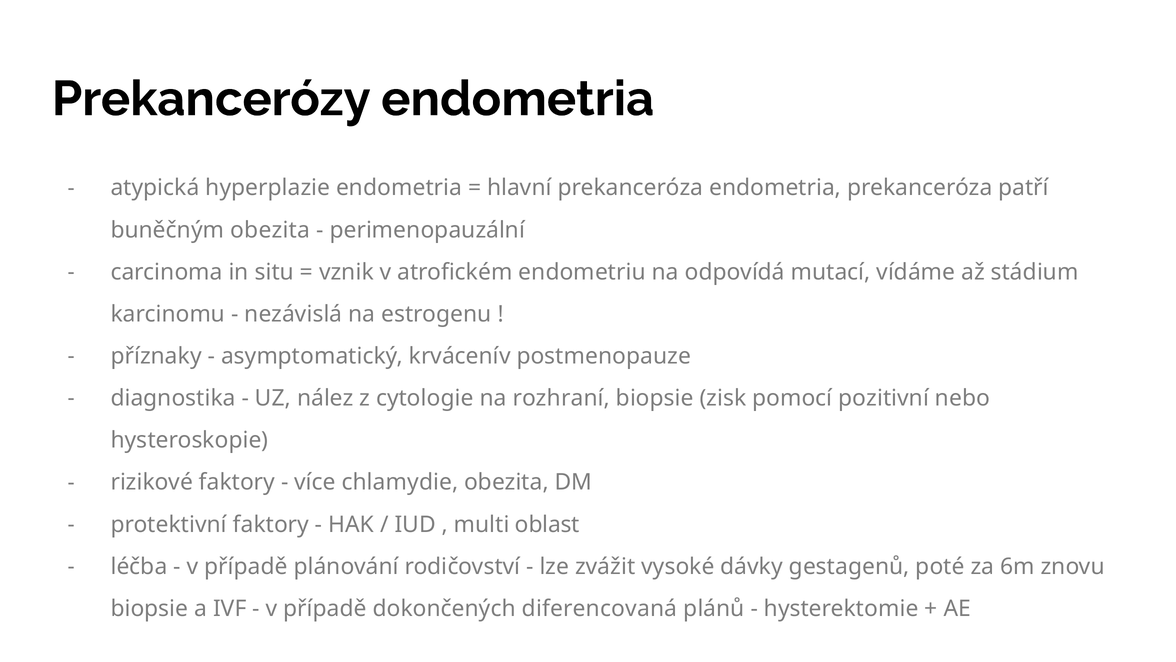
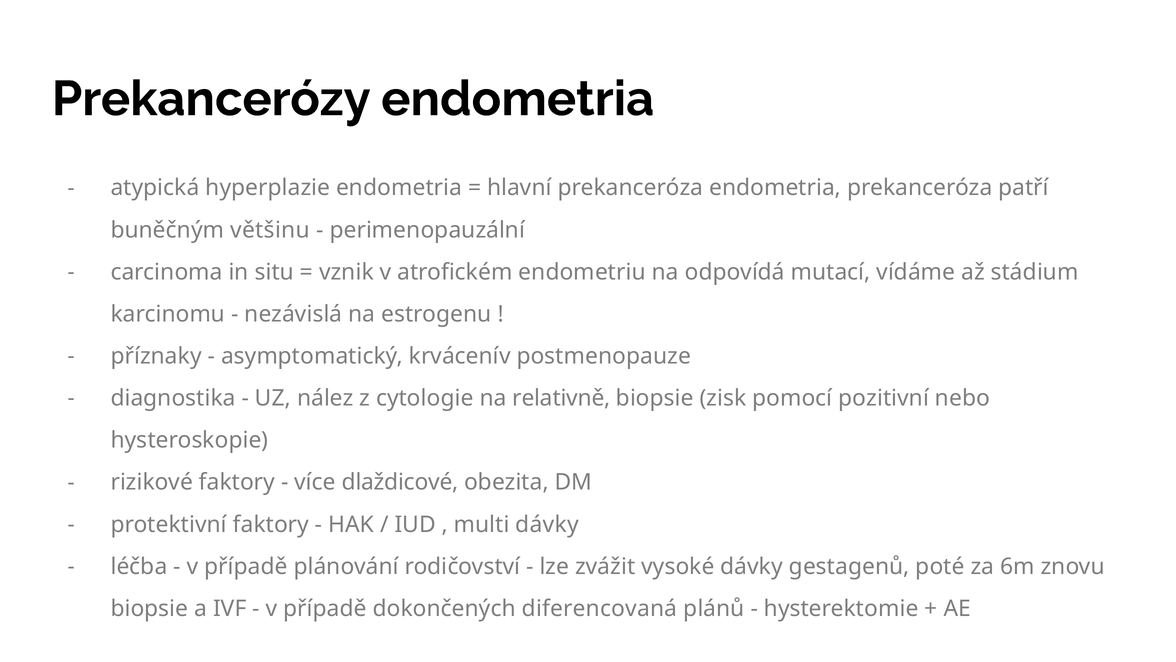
buněčným obezita: obezita -> většinu
rozhraní: rozhraní -> relativně
chlamydie: chlamydie -> dlaždicové
multi oblast: oblast -> dávky
